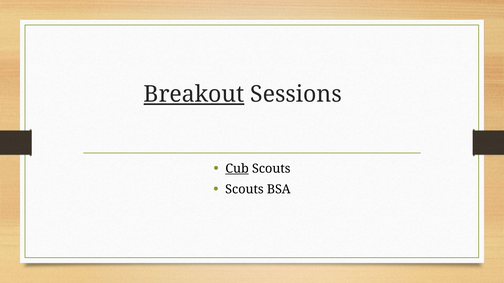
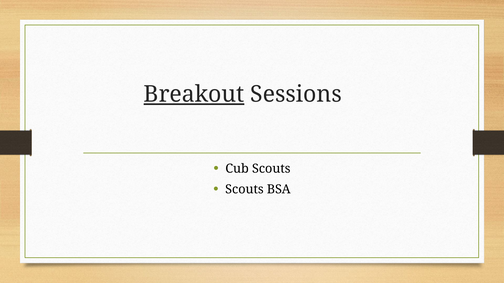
Cub underline: present -> none
